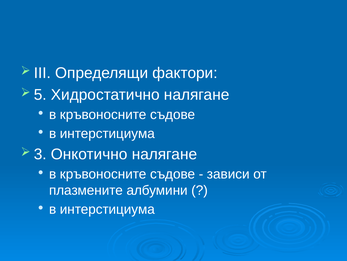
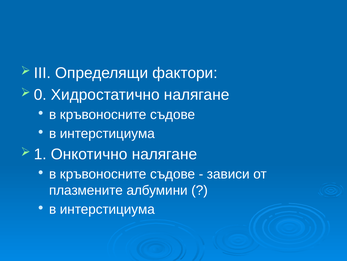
5: 5 -> 0
3: 3 -> 1
